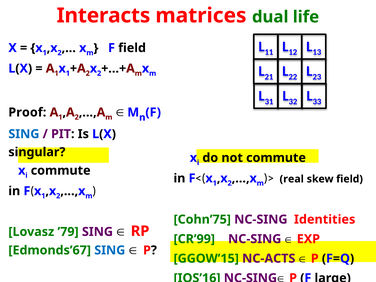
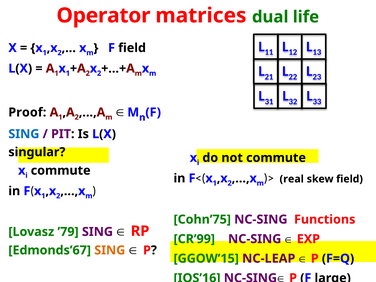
Interacts: Interacts -> Operator
Identities: Identities -> Functions
SING at (110, 250) colour: blue -> orange
NC-ACTS: NC-ACTS -> NC-LEAP
